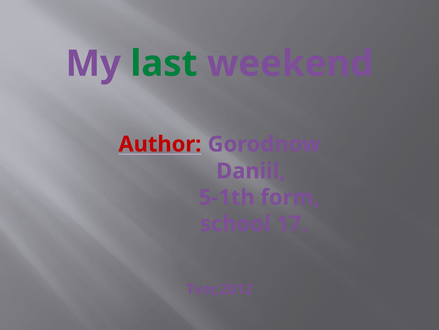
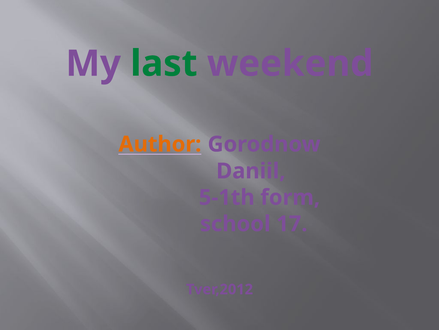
Author colour: red -> orange
